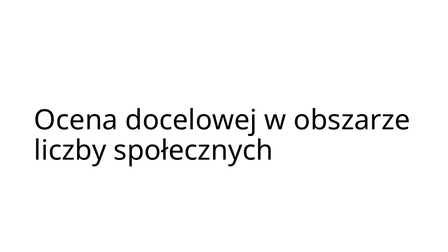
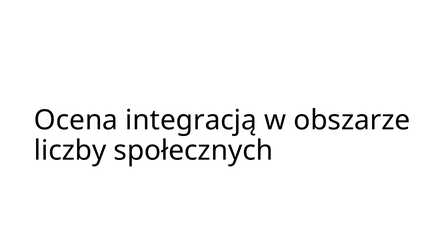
docelowej: docelowej -> integracją
